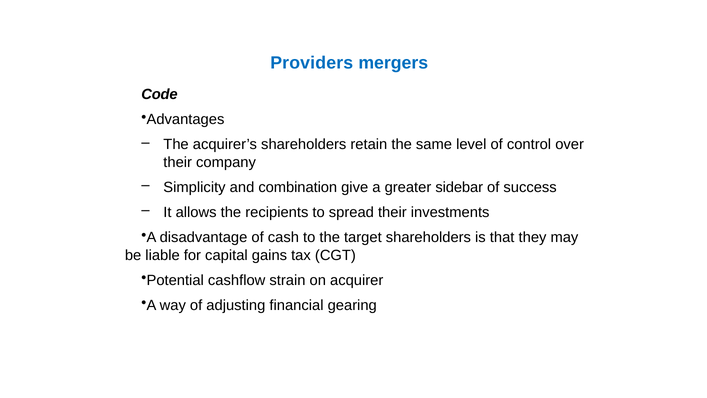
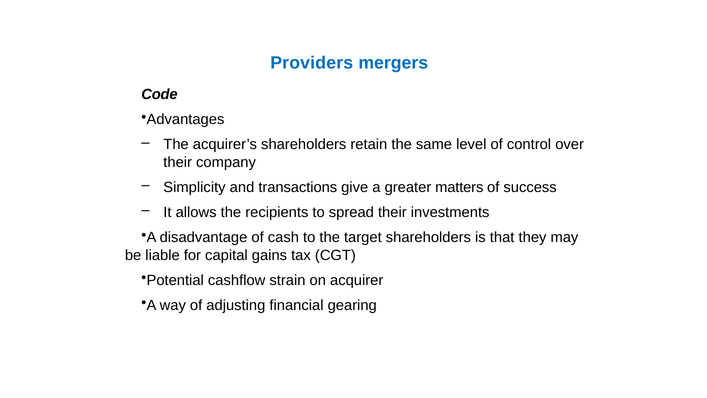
combination: combination -> transactions
sidebar: sidebar -> matters
